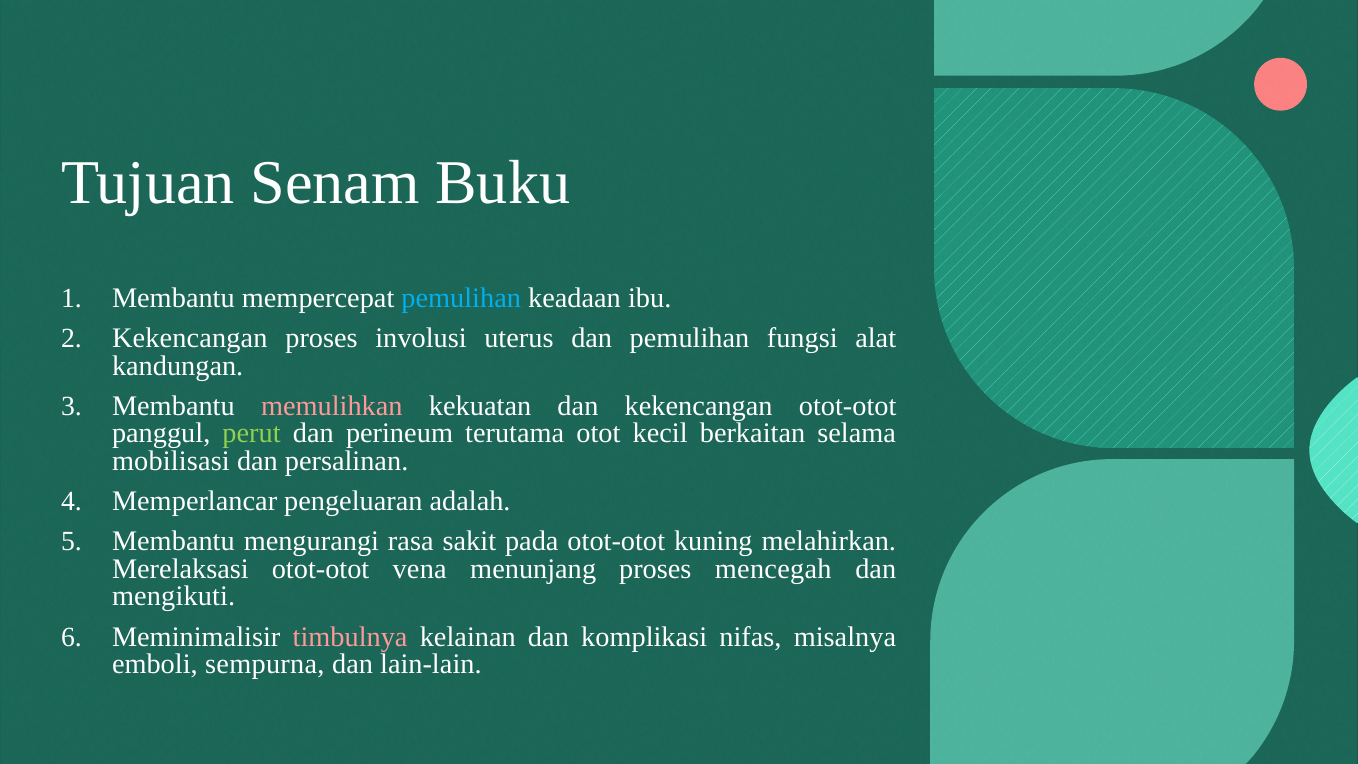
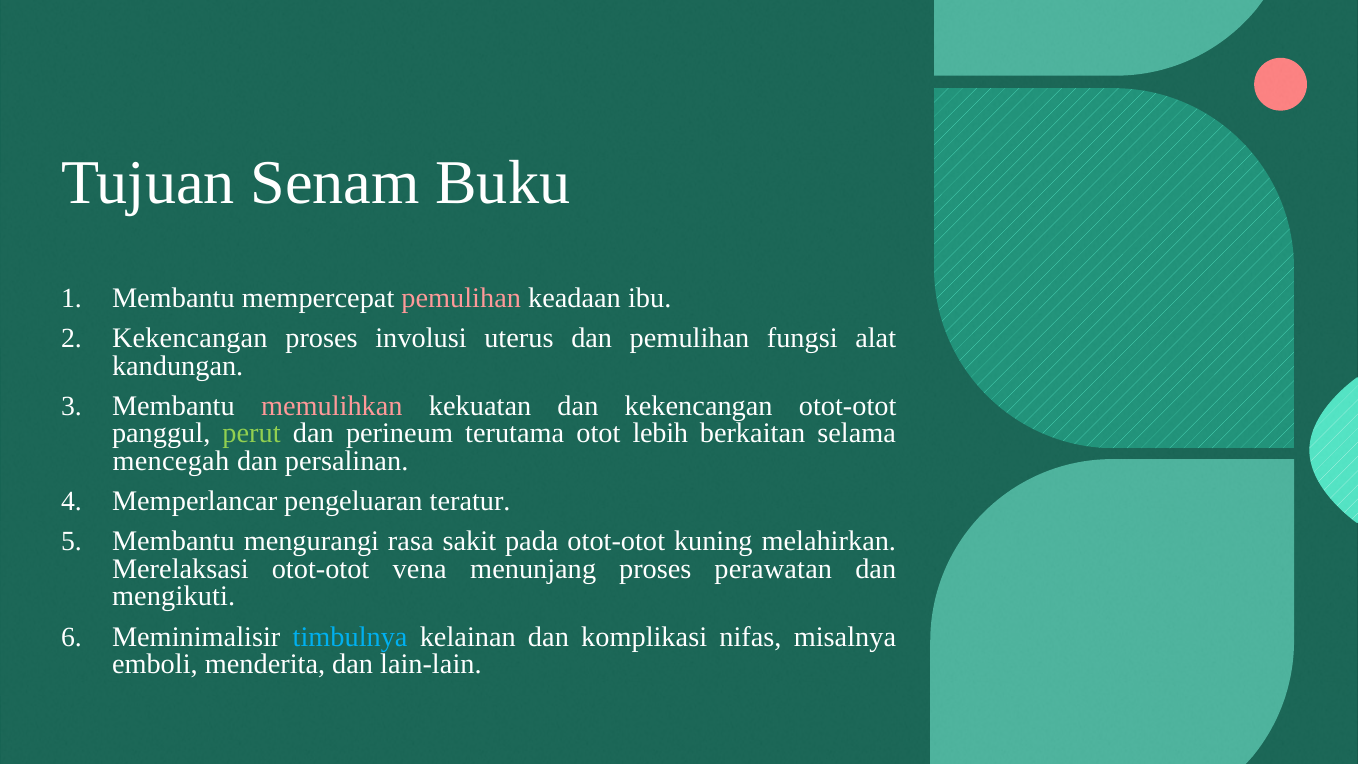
pemulihan at (461, 298) colour: light blue -> pink
kecil: kecil -> lebih
mobilisasi: mobilisasi -> mencegah
adalah: adalah -> teratur
mencegah: mencegah -> perawatan
timbulnya colour: pink -> light blue
sempurna: sempurna -> menderita
